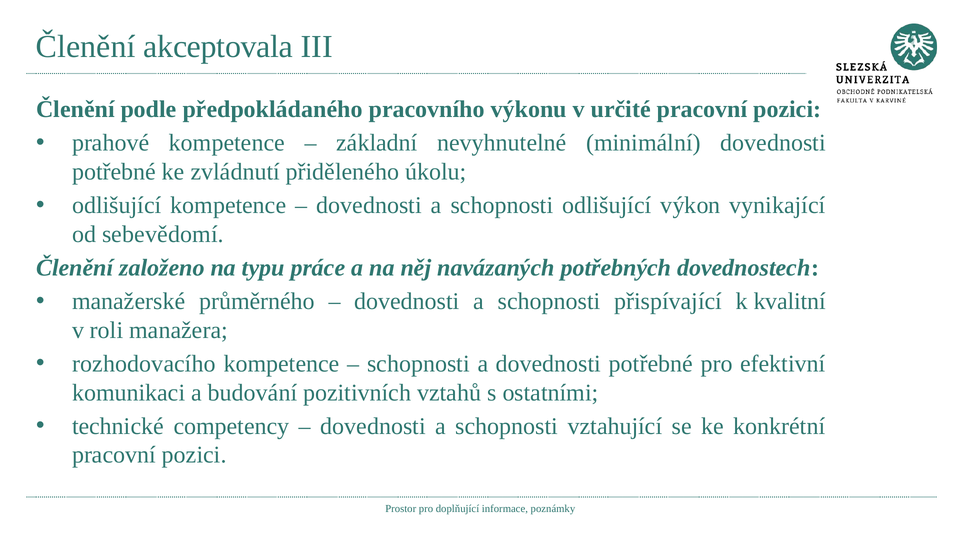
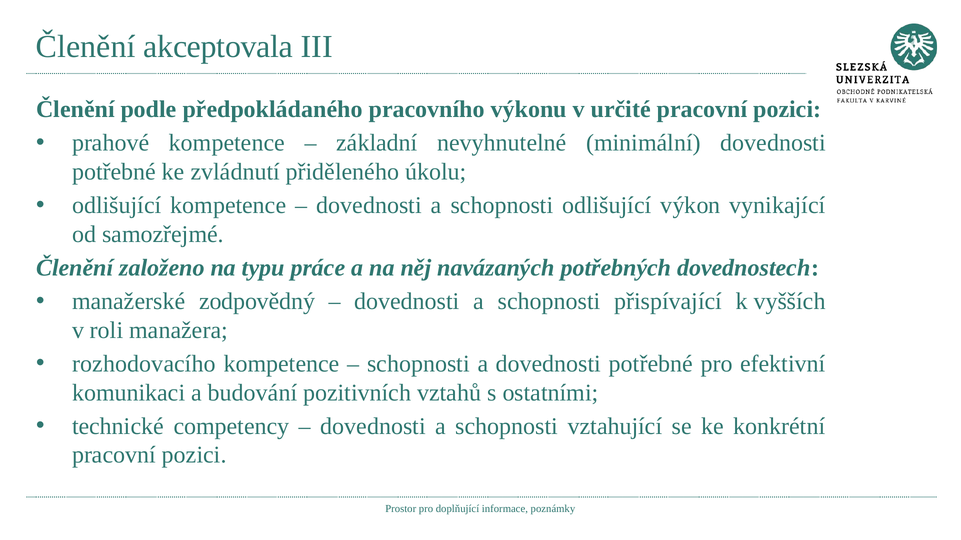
sebevědomí: sebevědomí -> samozřejmé
průměrného: průměrného -> zodpovědný
kvalitní: kvalitní -> vyšších
